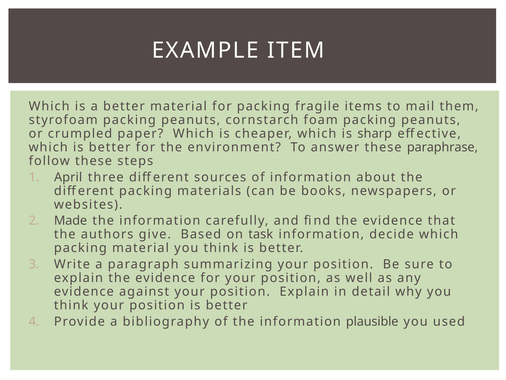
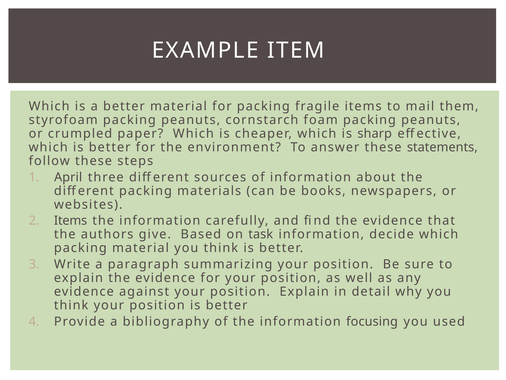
paraphrase: paraphrase -> statements
Made at (71, 220): Made -> Items
plausible: plausible -> focusing
